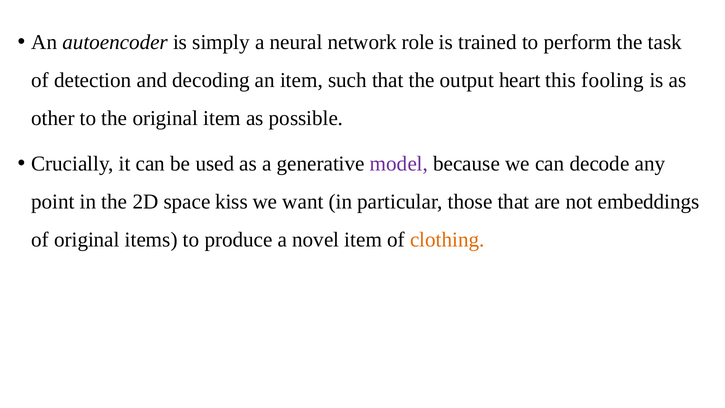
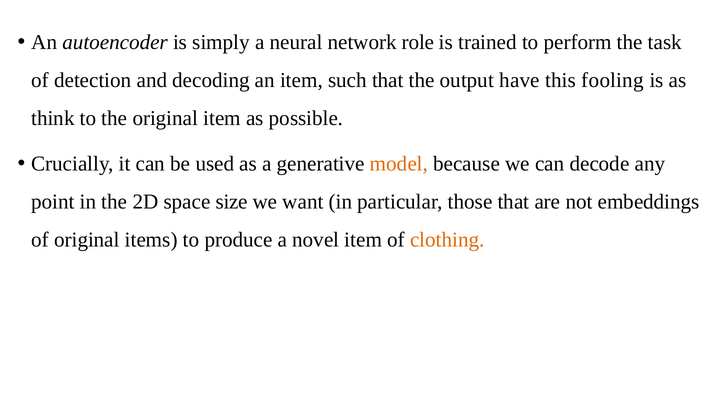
heart: heart -> have
other: other -> think
model colour: purple -> orange
kiss: kiss -> size
